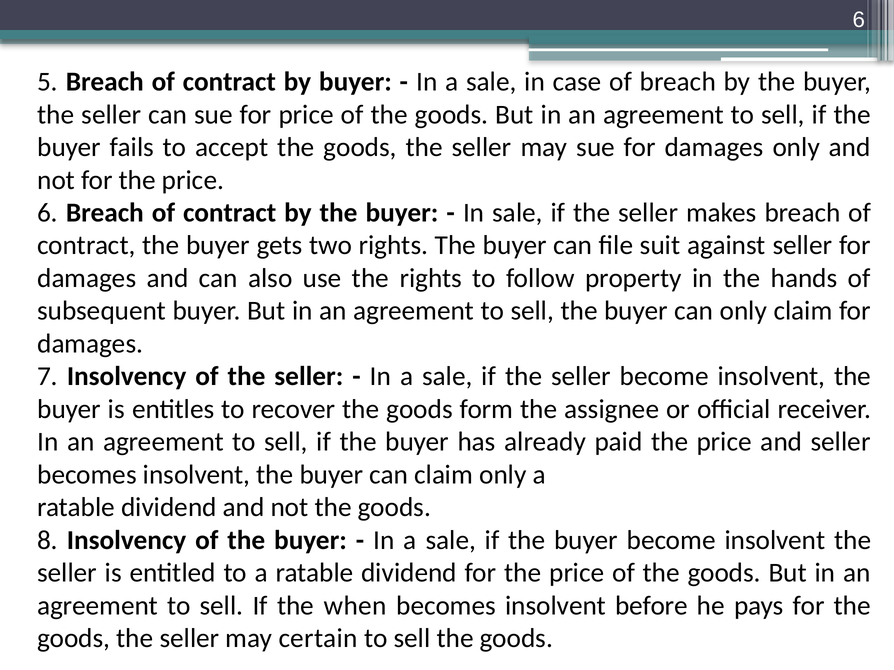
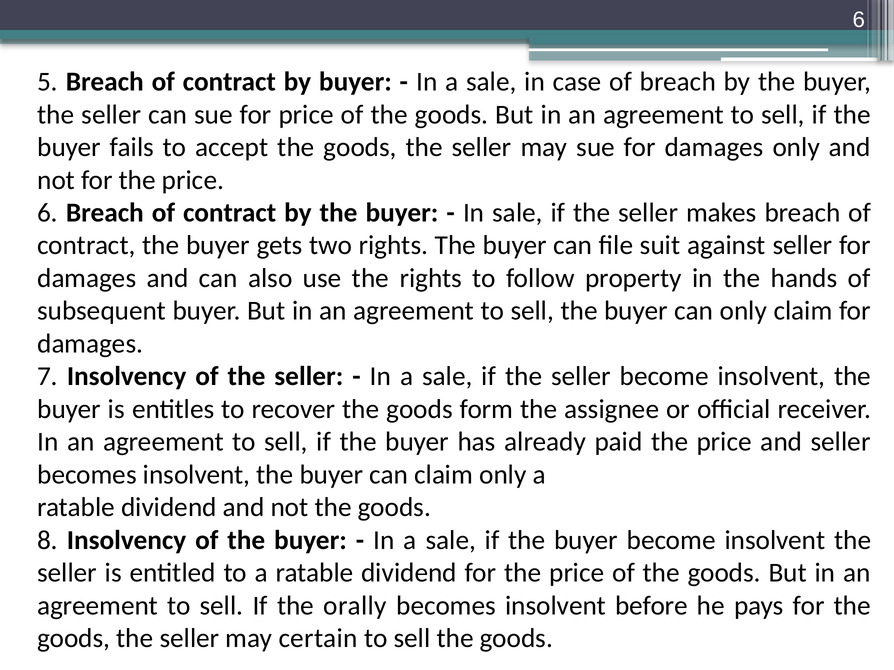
when: when -> orally
